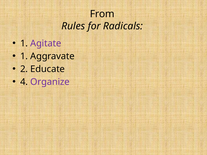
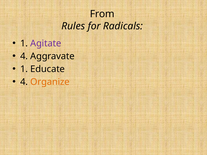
1 at (24, 56): 1 -> 4
2 at (24, 69): 2 -> 1
Organize colour: purple -> orange
